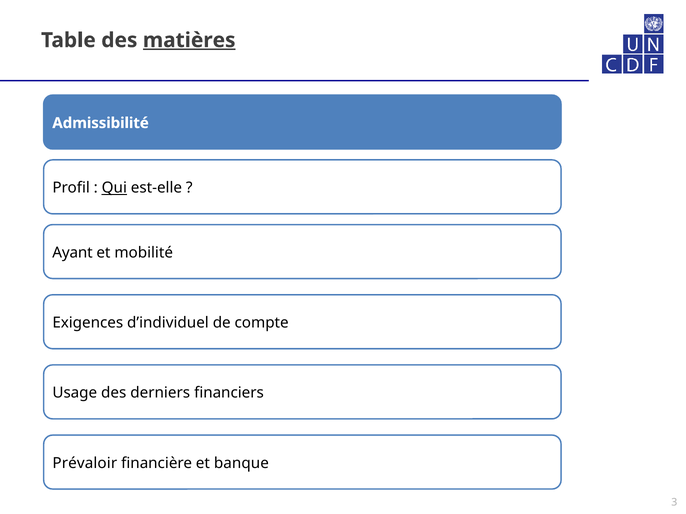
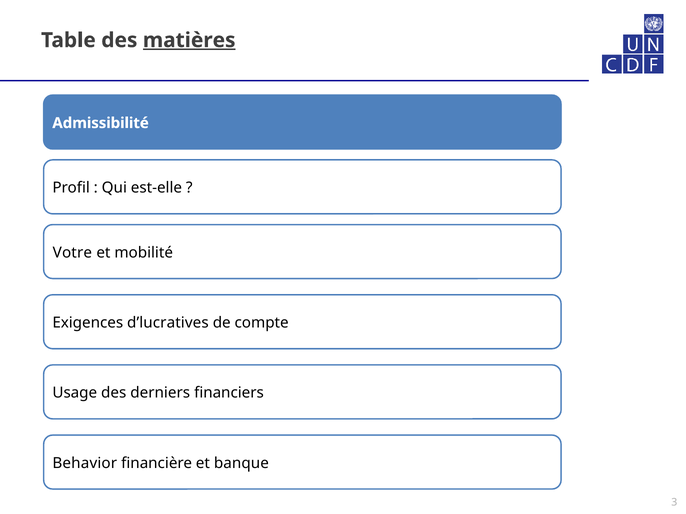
Qui underline: present -> none
Ayant: Ayant -> Votre
d’individuel: d’individuel -> d’lucratives
Prévaloir: Prévaloir -> Behavior
